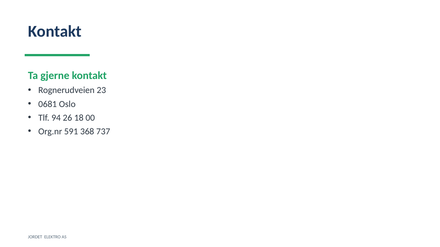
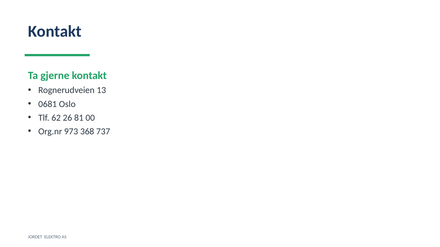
23: 23 -> 13
94: 94 -> 62
18: 18 -> 81
591: 591 -> 973
